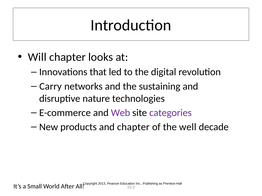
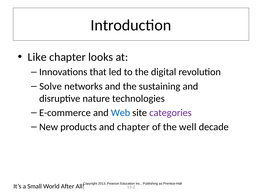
Will: Will -> Like
Carry: Carry -> Solve
Web colour: purple -> blue
